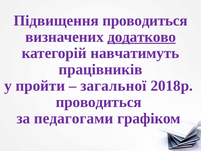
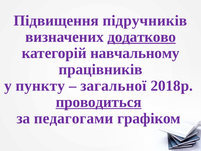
Підвищення проводиться: проводиться -> підручників
навчатимуть: навчатимуть -> навчальному
пройти: пройти -> пункту
проводиться at (99, 102) underline: none -> present
